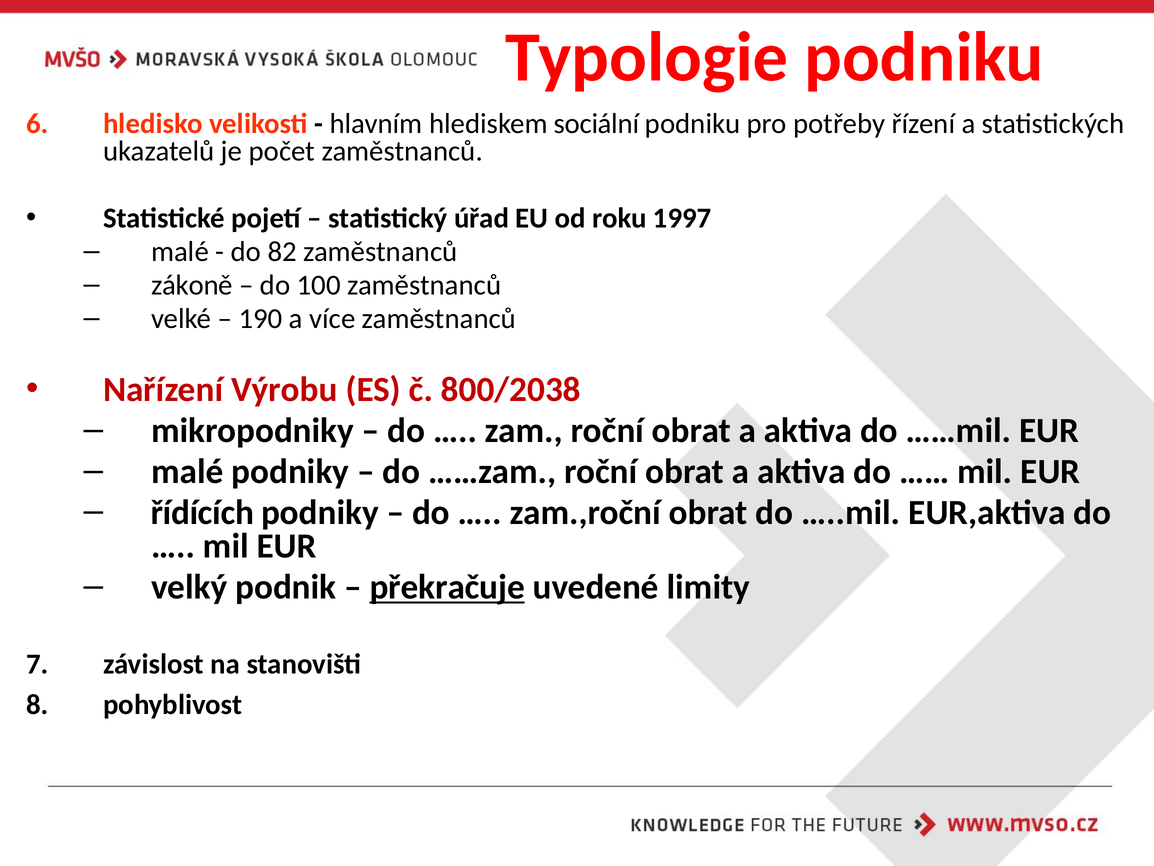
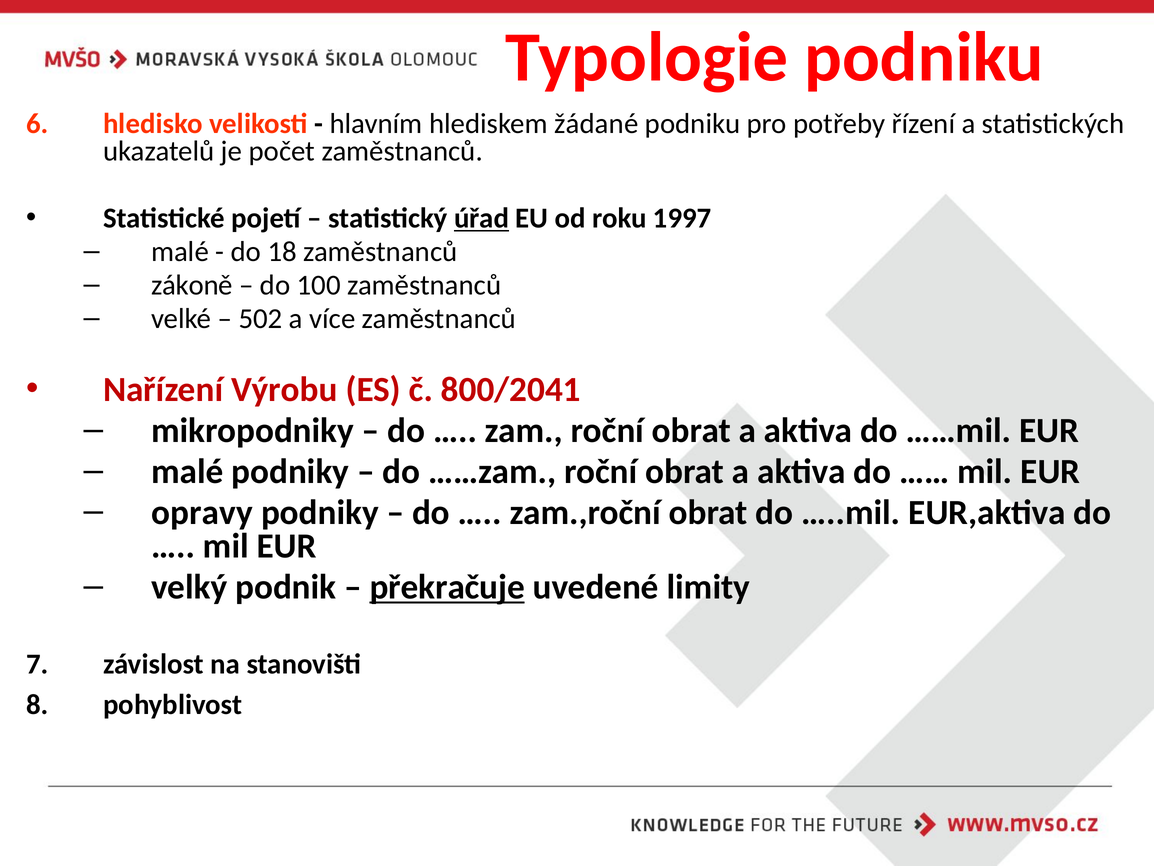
sociální: sociální -> žádané
úřad underline: none -> present
82: 82 -> 18
190: 190 -> 502
800/2038: 800/2038 -> 800/2041
řídících: řídících -> opravy
